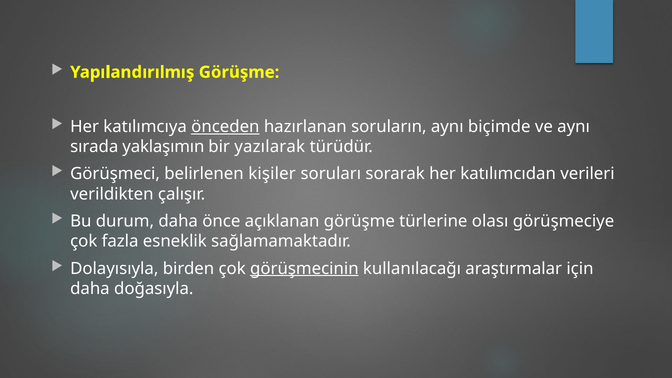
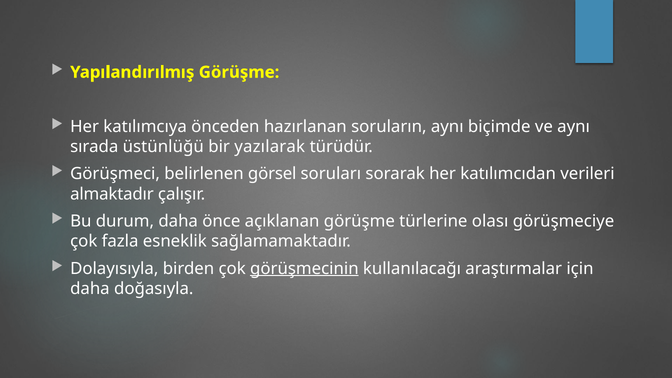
önceden underline: present -> none
yaklaşımın: yaklaşımın -> üstünlüğü
kişiler: kişiler -> görsel
verildikten: verildikten -> almaktadır
